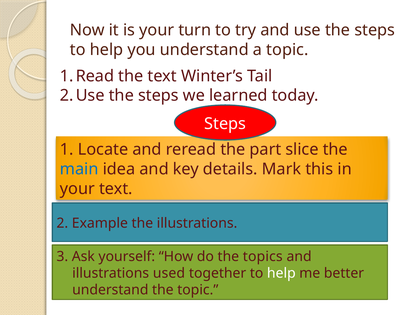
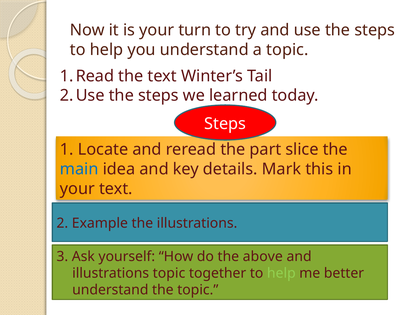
topics: topics -> above
illustrations used: used -> topic
help at (281, 273) colour: white -> light green
